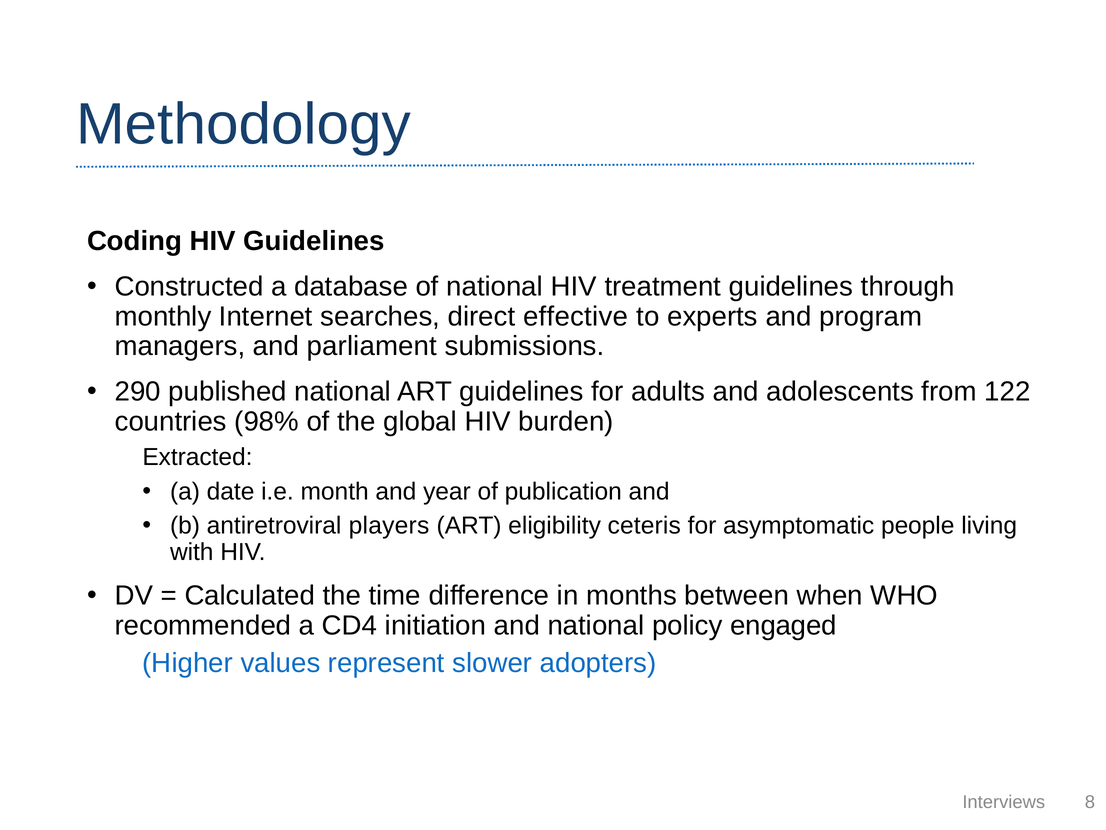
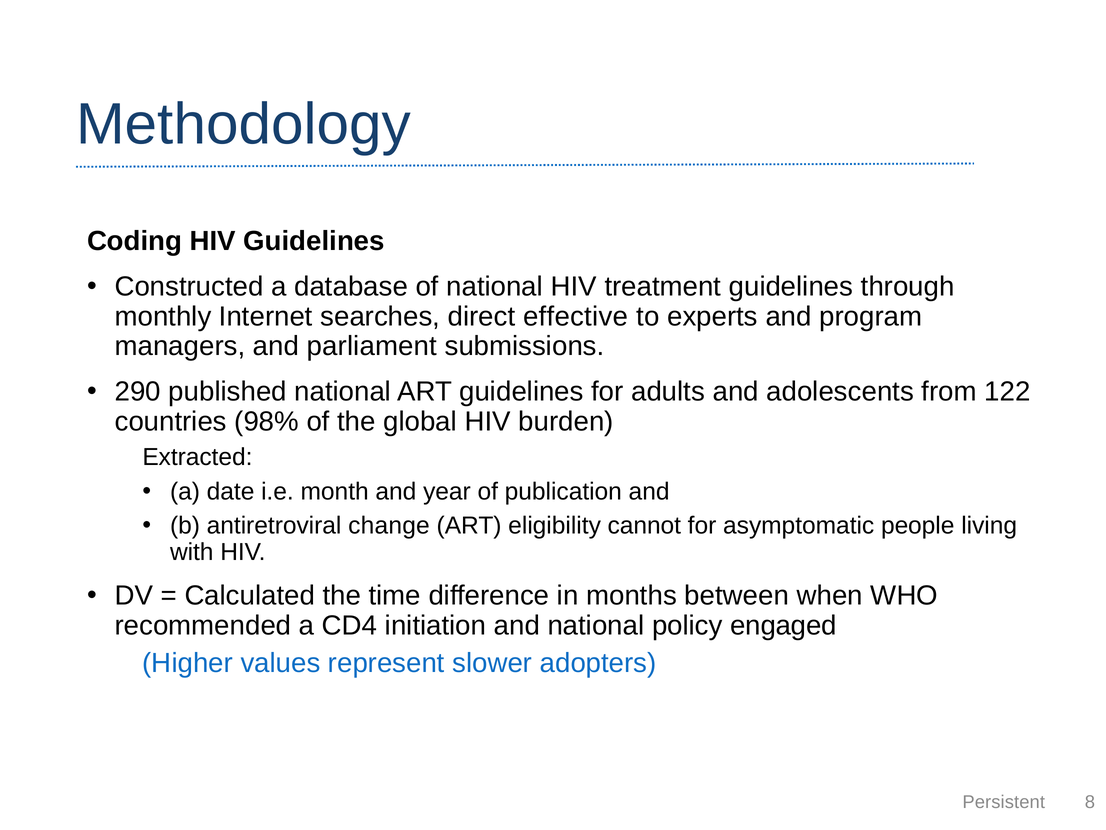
players: players -> change
ceteris: ceteris -> cannot
Interviews: Interviews -> Persistent
